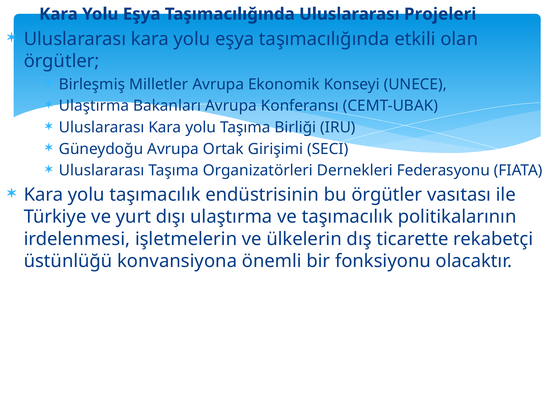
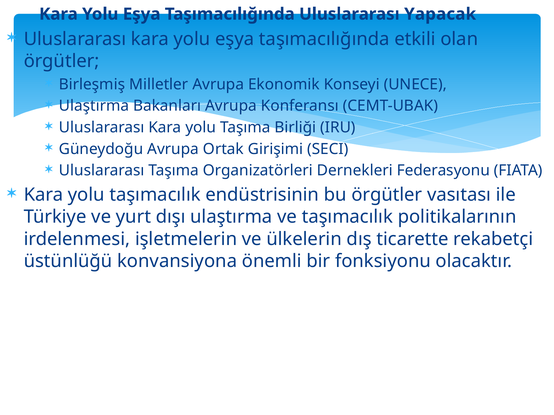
Projeleri: Projeleri -> Yapacak
